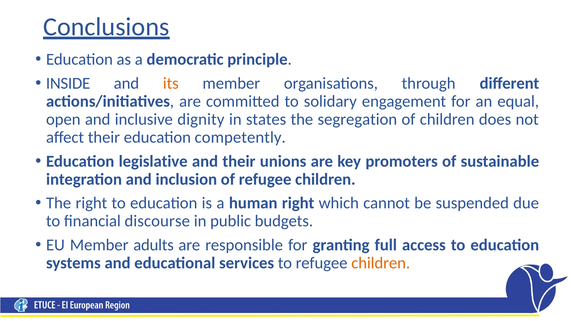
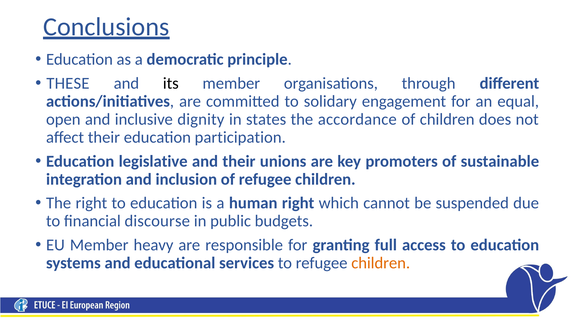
INSIDE: INSIDE -> THESE
its colour: orange -> black
segregation: segregation -> accordance
competently: competently -> participation
adults: adults -> heavy
